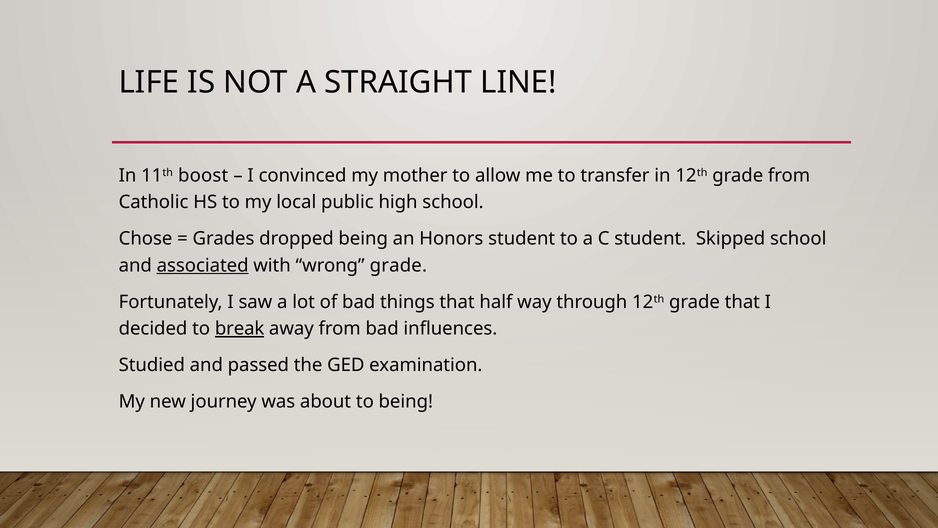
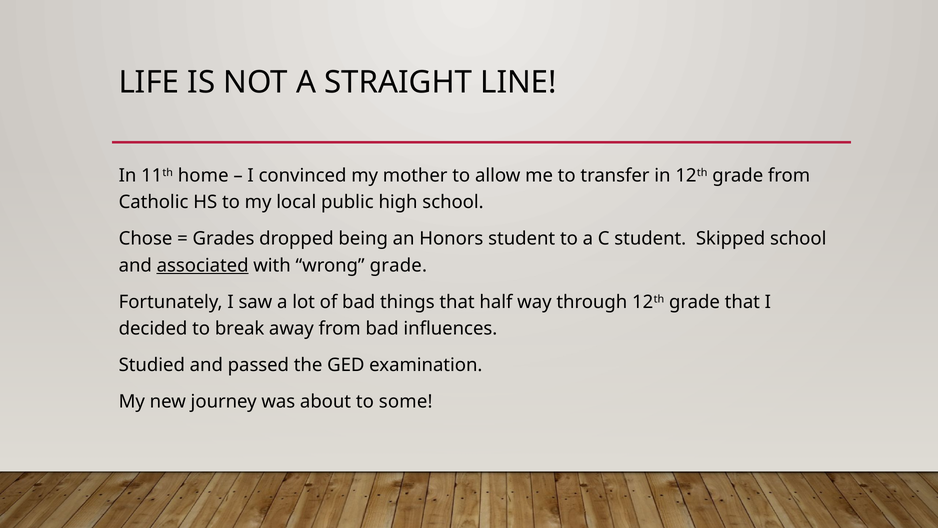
boost: boost -> home
break underline: present -> none
to being: being -> some
